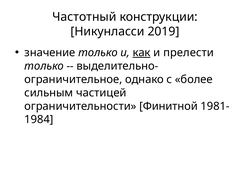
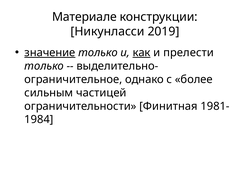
Частотный: Частотный -> Материале
значение underline: none -> present
Финитной: Финитной -> Финитная
